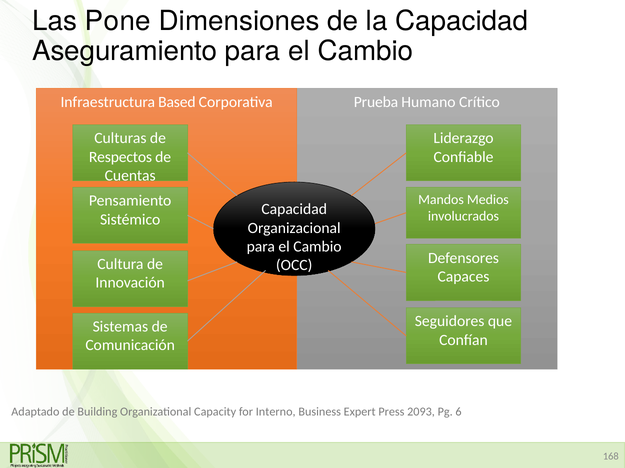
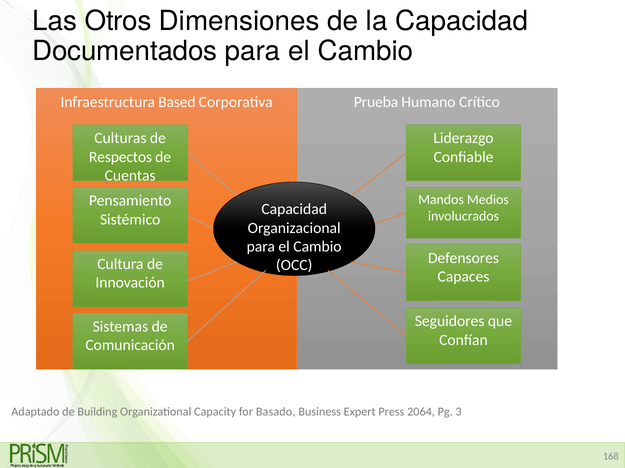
Pone: Pone -> Otros
Aseguramiento: Aseguramiento -> Documentados
Interno: Interno -> Basado
2093: 2093 -> 2064
6: 6 -> 3
